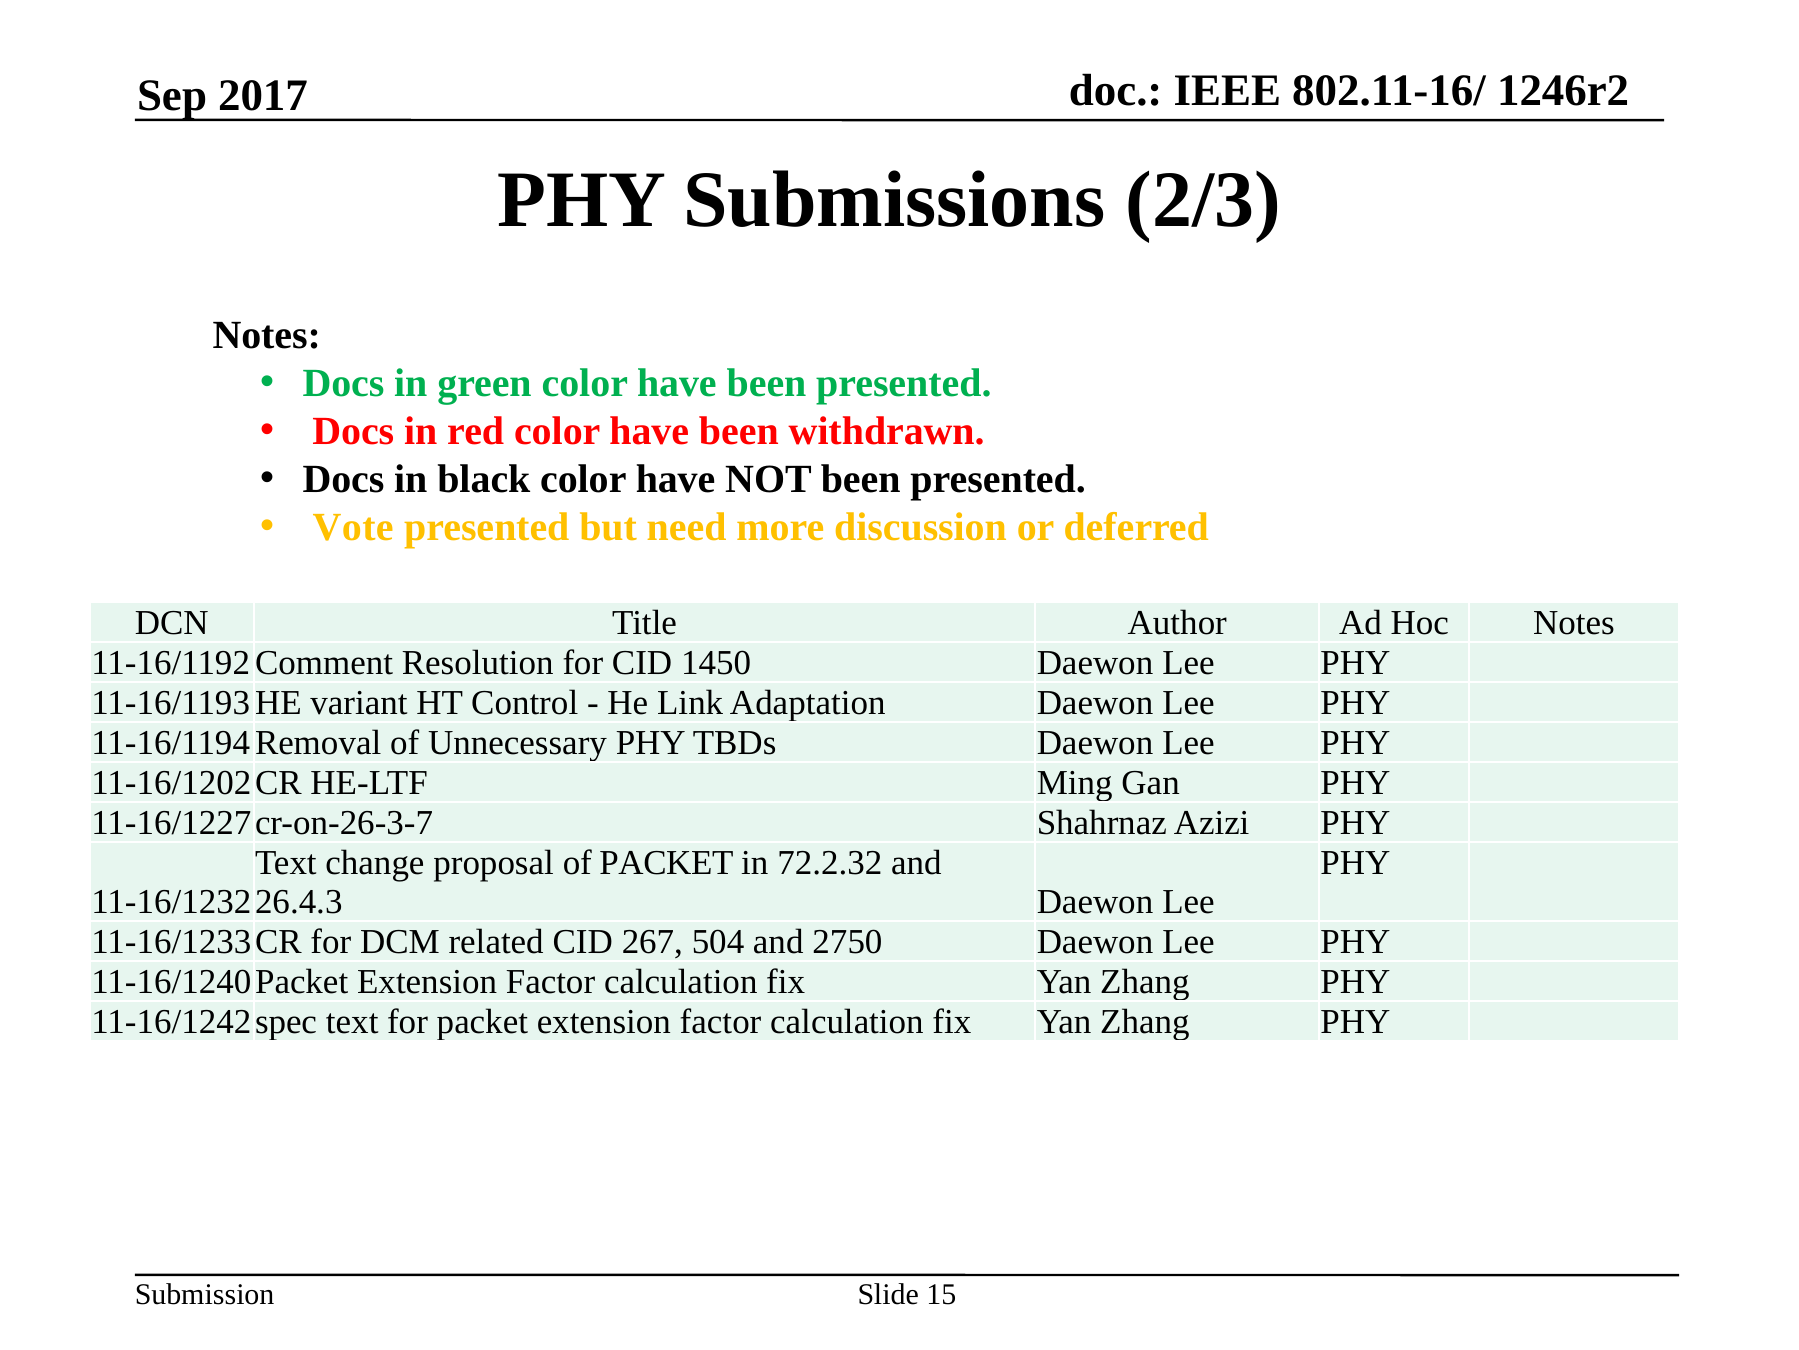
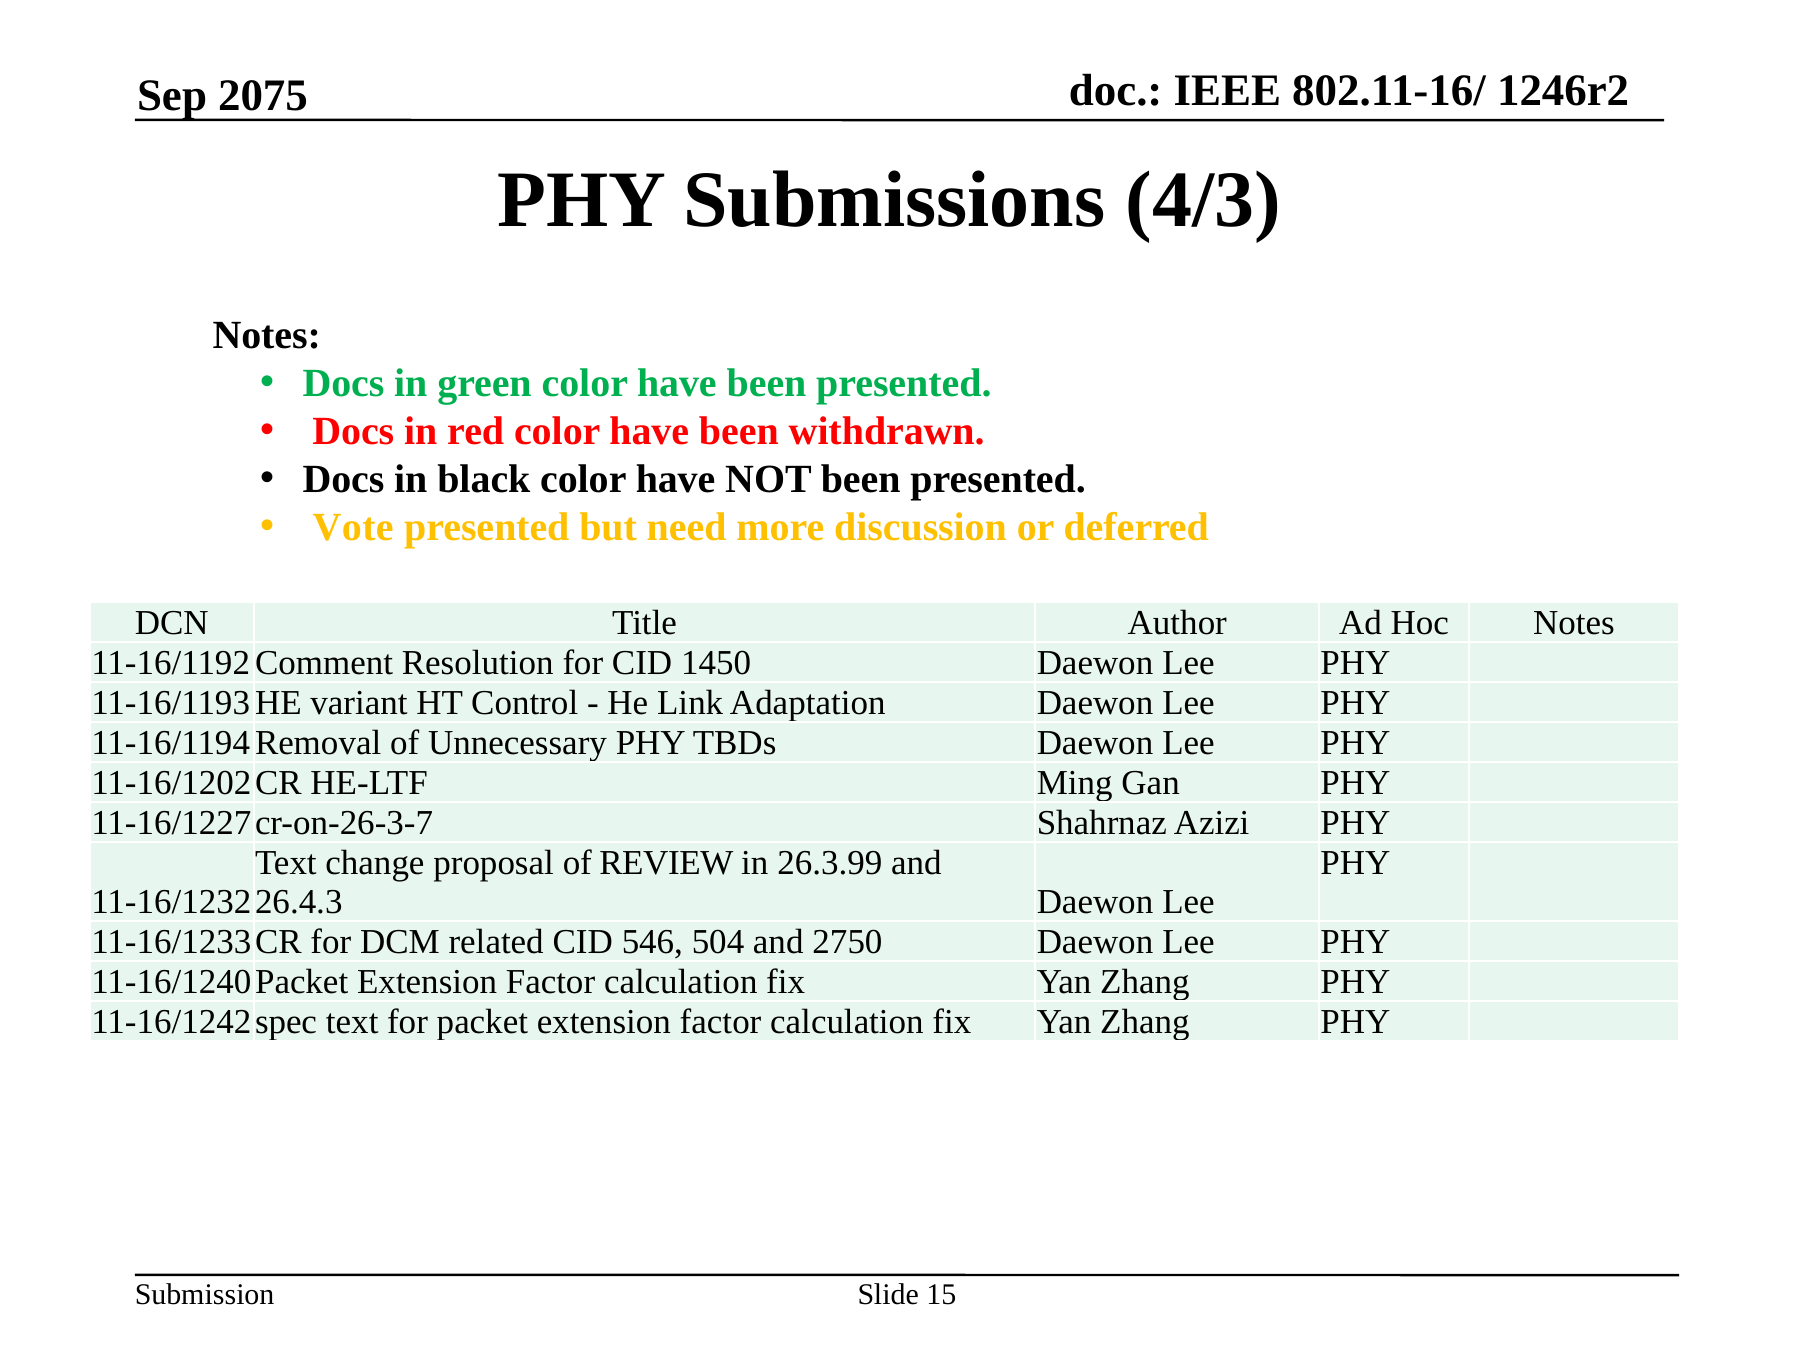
2017: 2017 -> 2075
2/3: 2/3 -> 4/3
of PACKET: PACKET -> REVIEW
72.2.32: 72.2.32 -> 26.3.99
267: 267 -> 546
